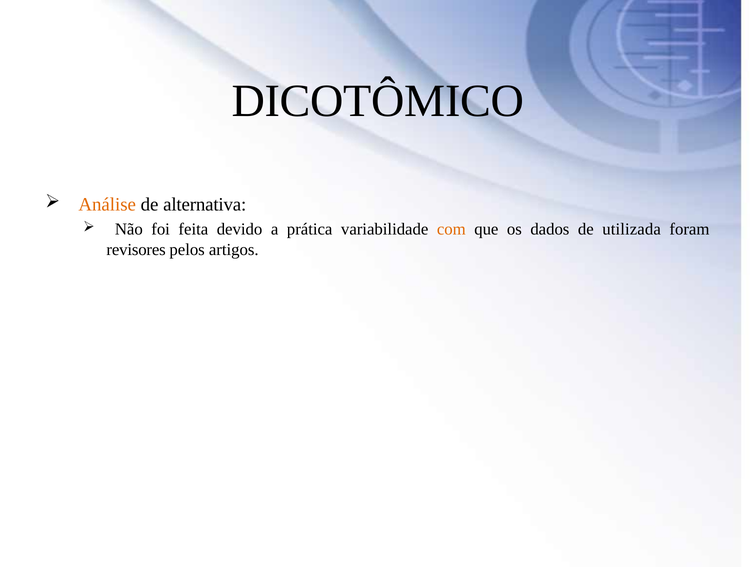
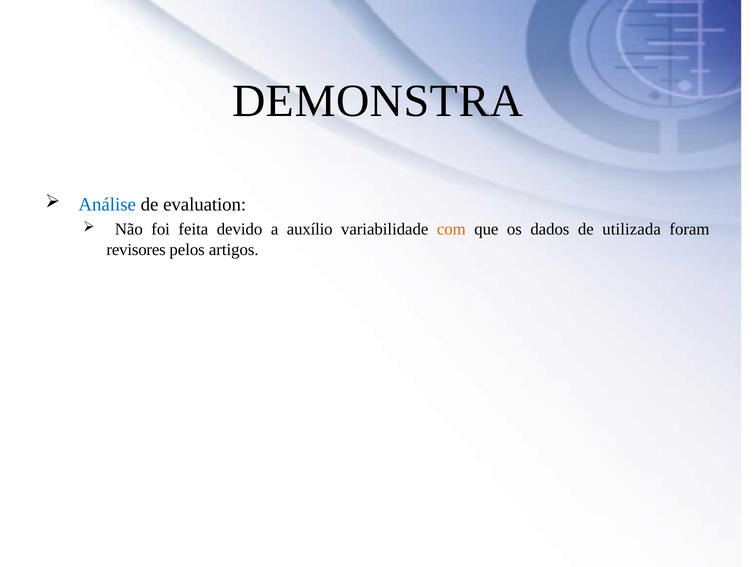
DICOTÔMICO: DICOTÔMICO -> DEMONSTRA
Análise colour: orange -> blue
alternativa: alternativa -> evaluation
prática: prática -> auxílio
